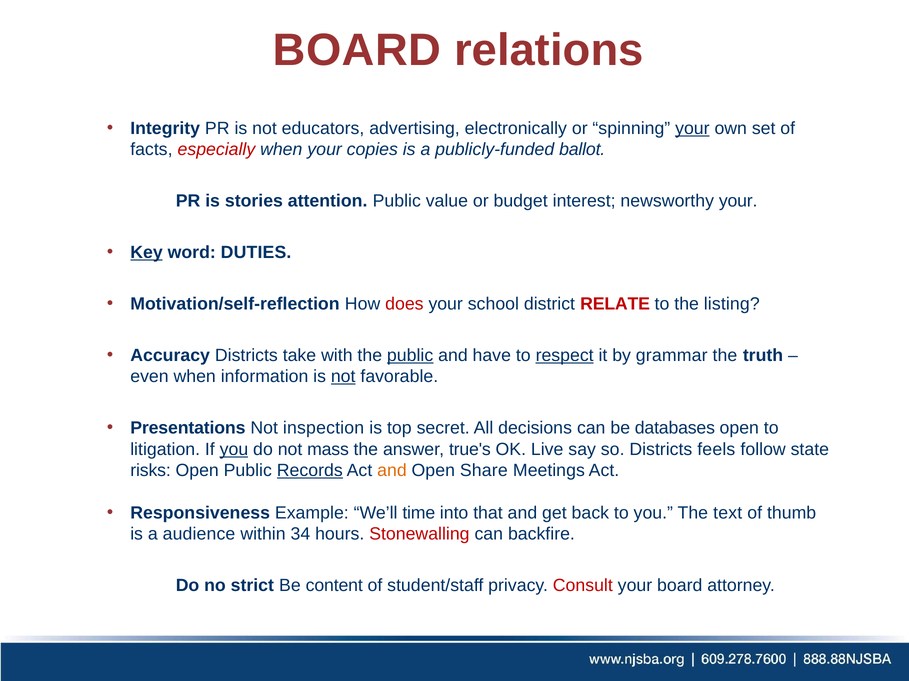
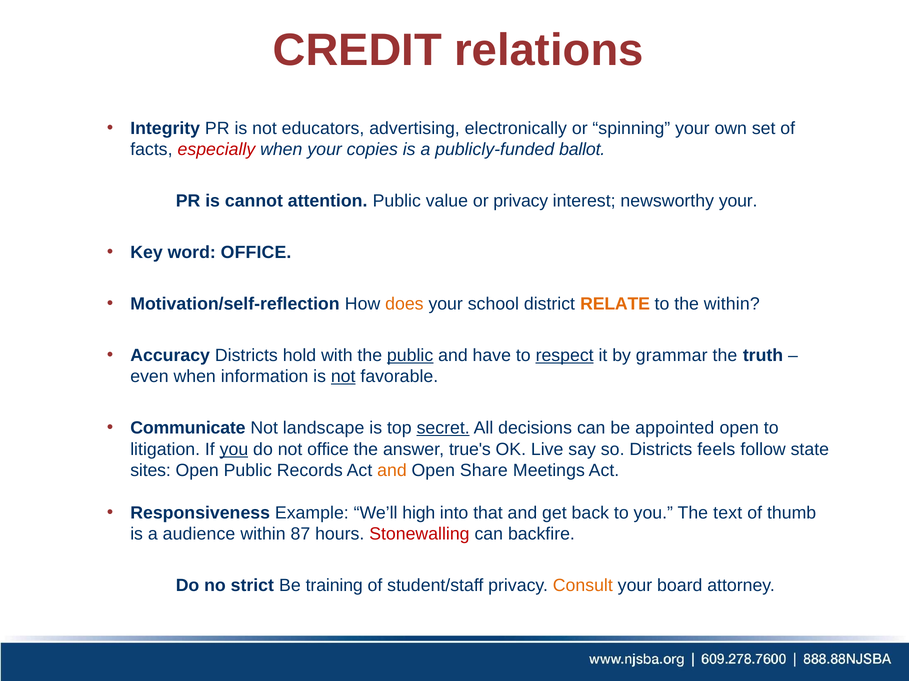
BOARD at (357, 50): BOARD -> CREDIT
your at (692, 128) underline: present -> none
stories: stories -> cannot
or budget: budget -> privacy
Key underline: present -> none
word DUTIES: DUTIES -> OFFICE
does colour: red -> orange
RELATE colour: red -> orange
the listing: listing -> within
take: take -> hold
Presentations: Presentations -> Communicate
inspection: inspection -> landscape
secret underline: none -> present
databases: databases -> appointed
not mass: mass -> office
risks: risks -> sites
Records underline: present -> none
time: time -> high
34: 34 -> 87
content: content -> training
Consult colour: red -> orange
